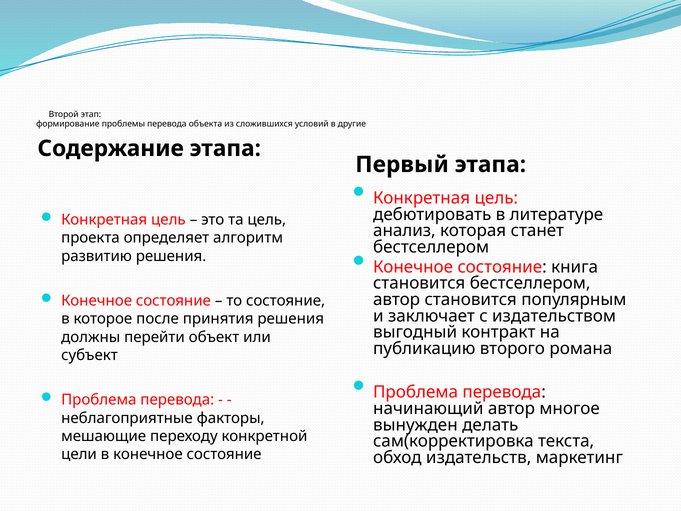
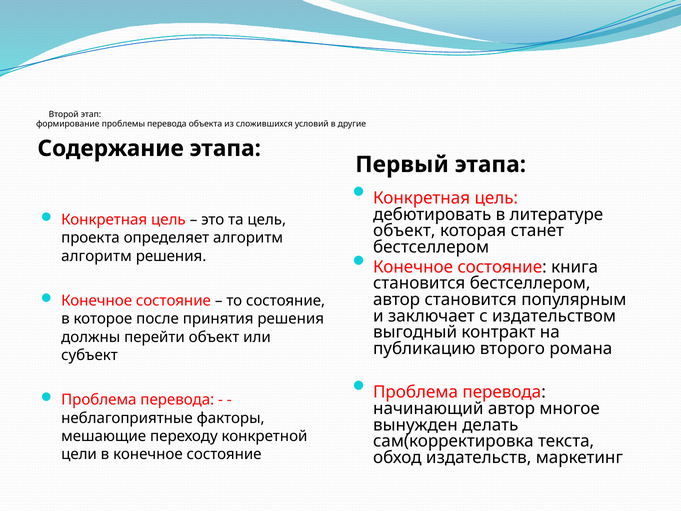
анализ at (404, 231): анализ -> объект
развитию at (97, 256): развитию -> алгоритм
